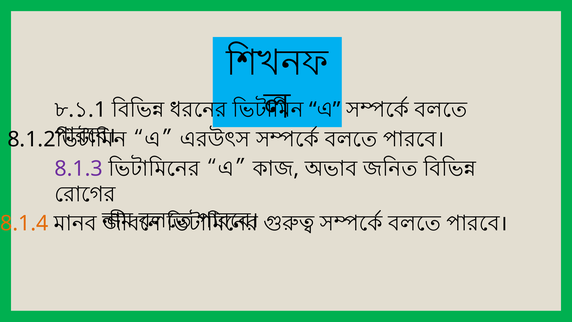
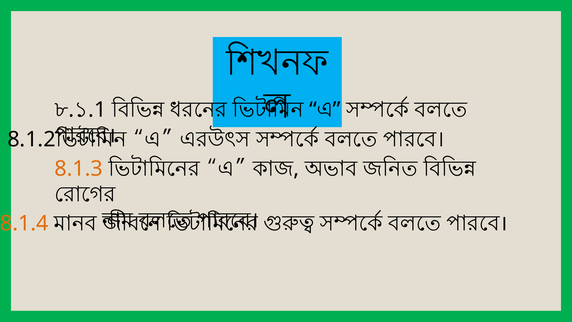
8.1.3 colour: purple -> orange
